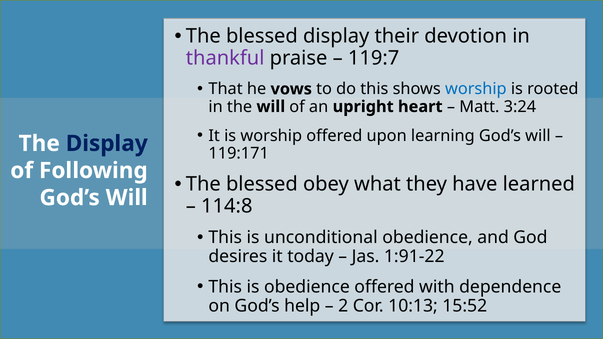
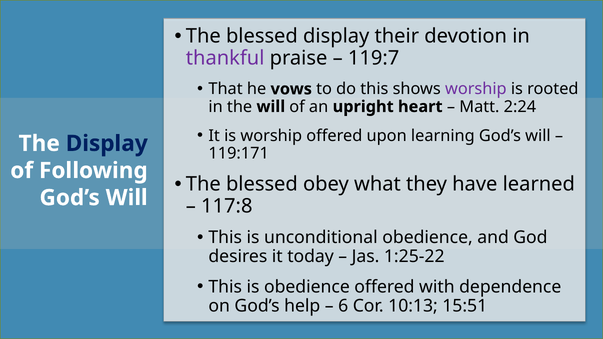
worship at (476, 89) colour: blue -> purple
3:24: 3:24 -> 2:24
114:8: 114:8 -> 117:8
1:91-22: 1:91-22 -> 1:25-22
2: 2 -> 6
15:52: 15:52 -> 15:51
